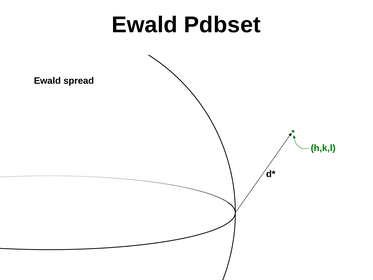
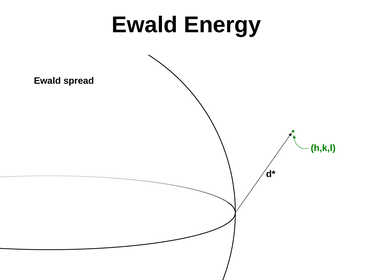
Pdbset: Pdbset -> Energy
